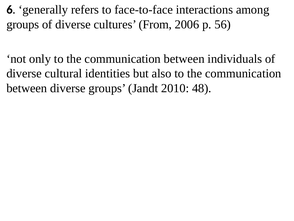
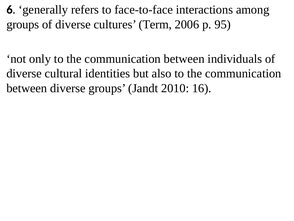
From: From -> Term
56: 56 -> 95
48: 48 -> 16
